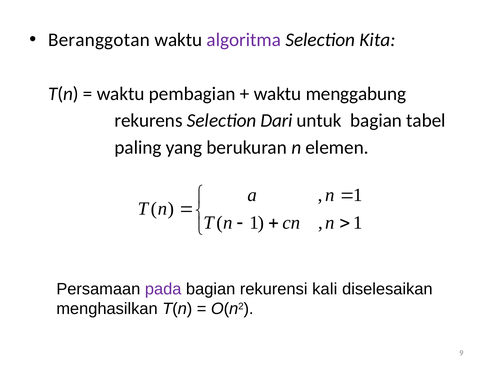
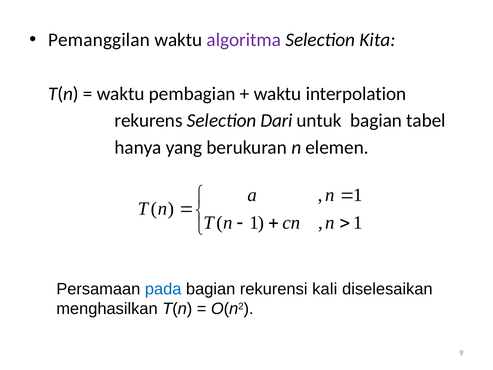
Beranggotan: Beranggotan -> Pemanggilan
menggabung: menggabung -> interpolation
paling: paling -> hanya
pada colour: purple -> blue
